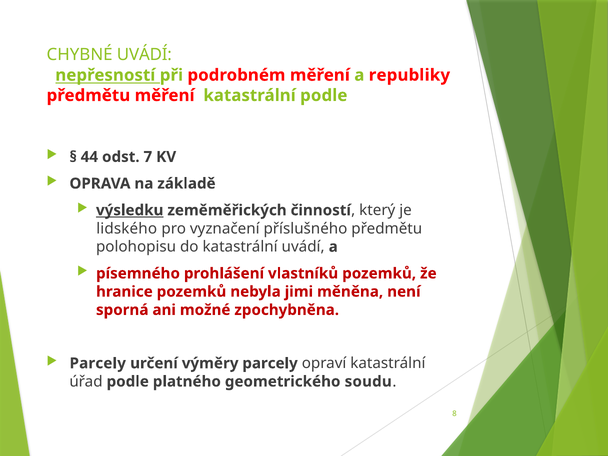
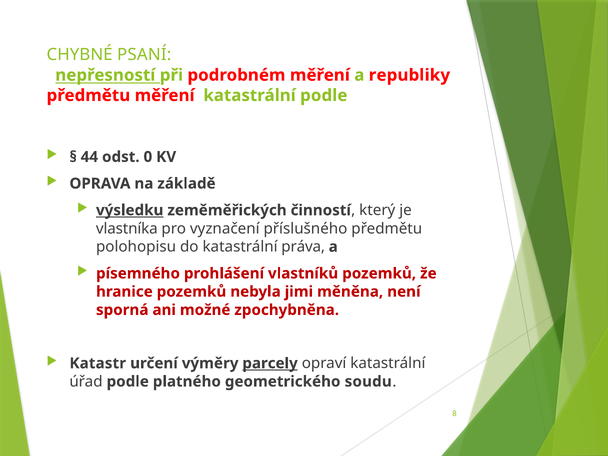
CHYBNÉ UVÁDÍ: UVÁDÍ -> PSANÍ
7: 7 -> 0
lidského: lidského -> vlastníka
katastrální uvádí: uvádí -> práva
Parcely at (98, 363): Parcely -> Katastr
parcely at (270, 363) underline: none -> present
